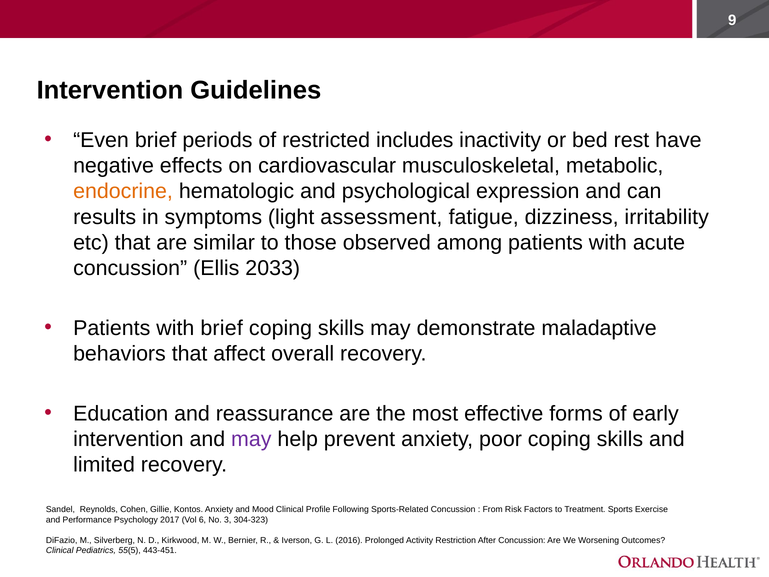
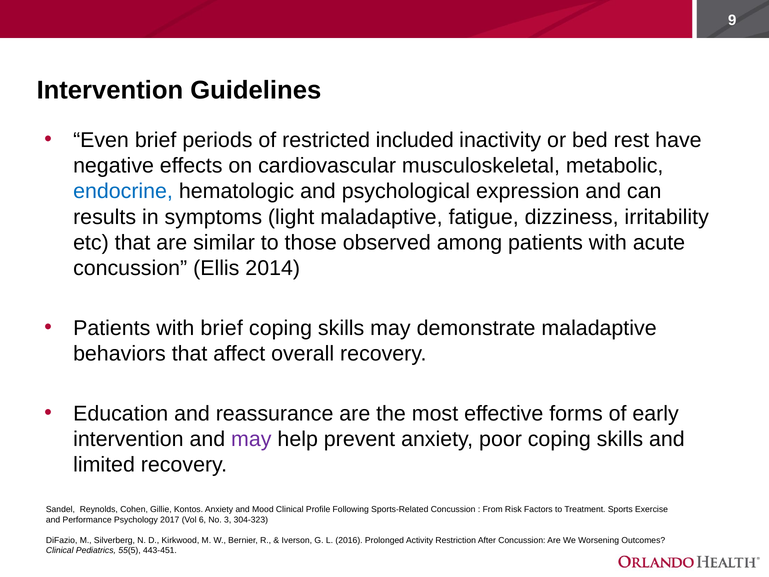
includes: includes -> included
endocrine colour: orange -> blue
light assessment: assessment -> maladaptive
2033: 2033 -> 2014
